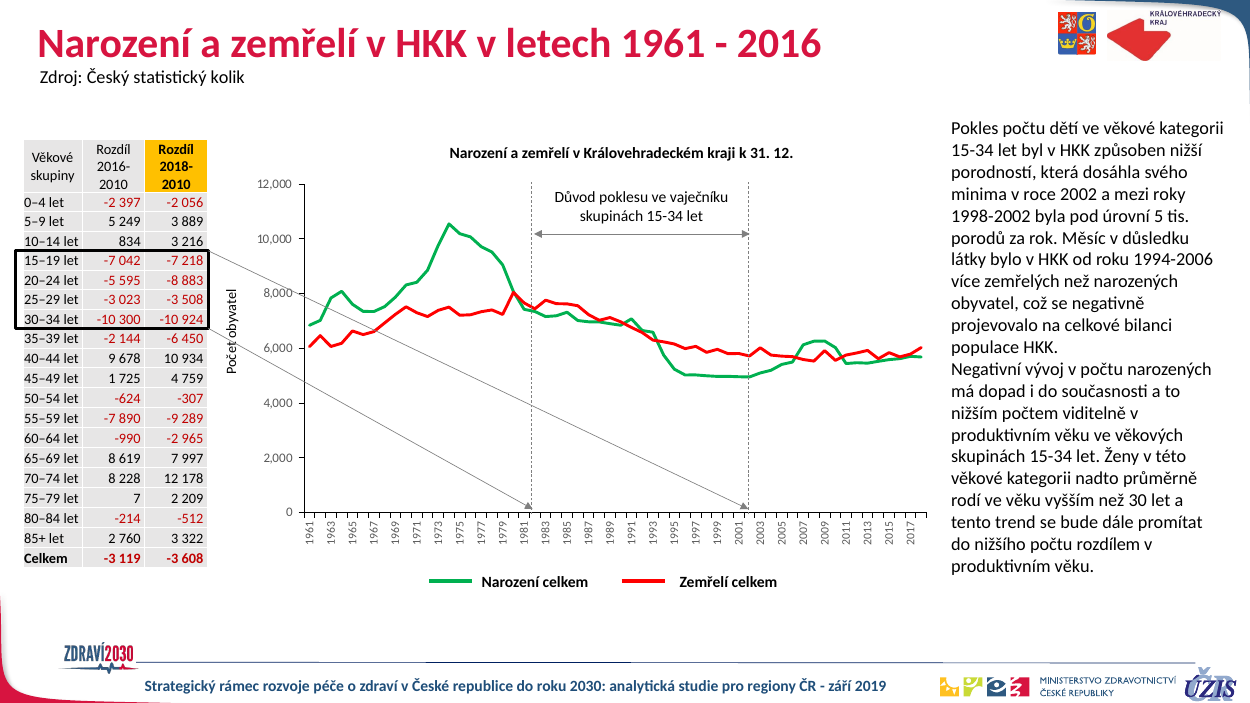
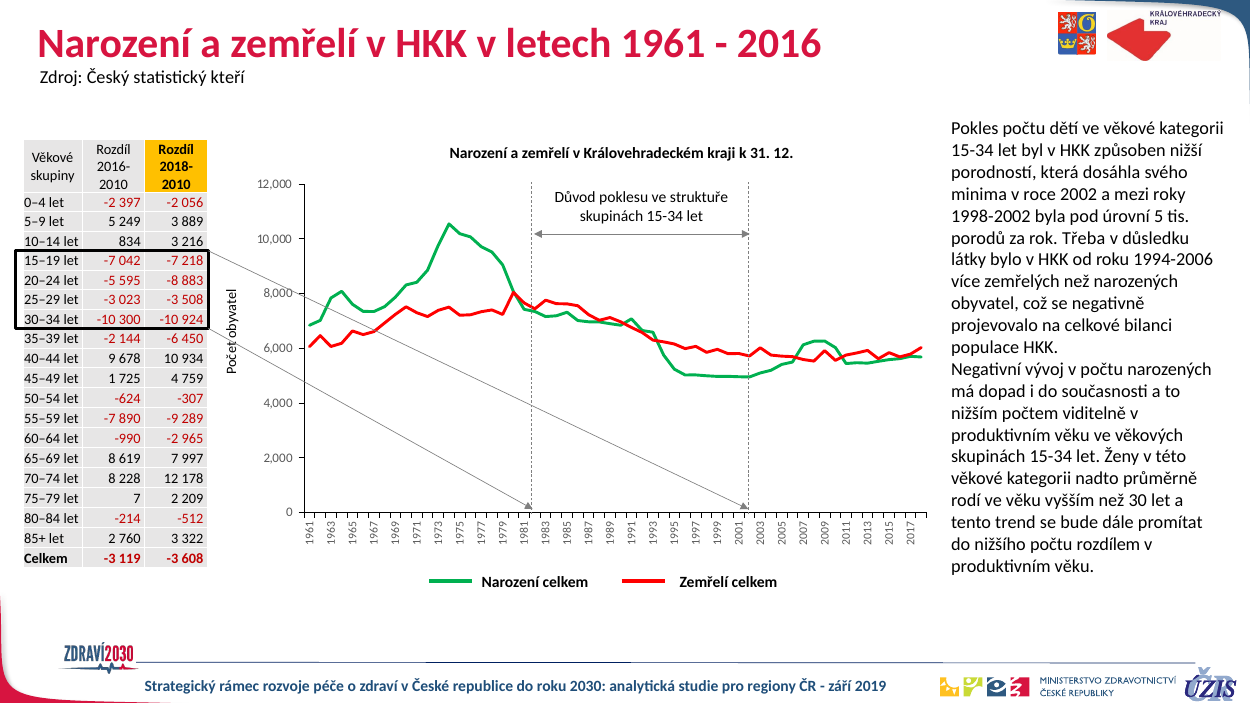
kolik: kolik -> kteří
vaječníku: vaječníku -> struktuře
Měsíc: Měsíc -> Třeba
